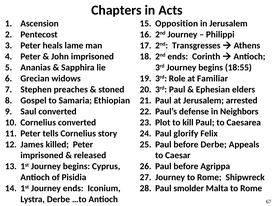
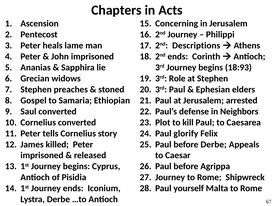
Opposition: Opposition -> Concerning
Transgresses: Transgresses -> Descriptions
18:55: 18:55 -> 18:93
at Familiar: Familiar -> Stephen
smolder: smolder -> yourself
